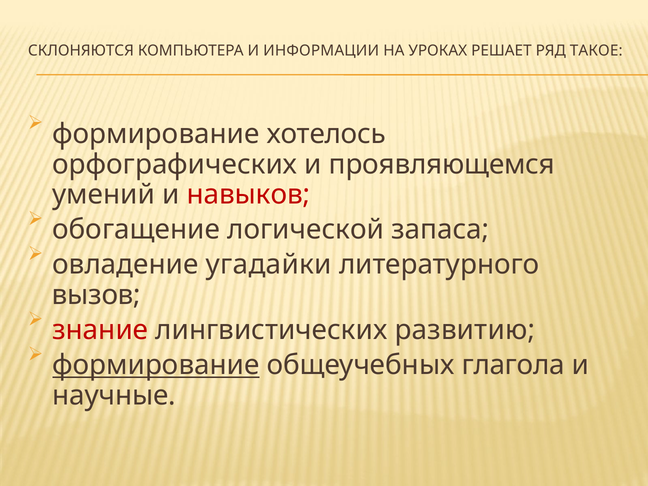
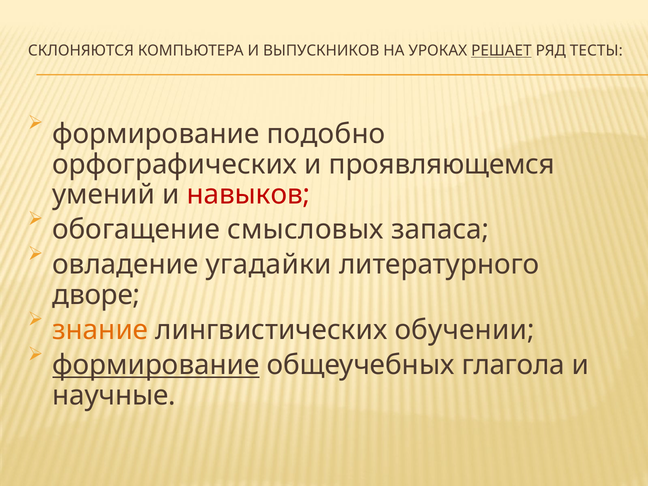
ИНФОРМАЦИИ: ИНФОРМАЦИИ -> ВЫПУСКНИКОВ
РЕШАЕТ underline: none -> present
ТАКОЕ: ТАКОЕ -> ТЕСТЫ
хотелось: хотелось -> подобно
логической: логической -> смысловых
вызов: вызов -> дворе
знание colour: red -> orange
развитию: развитию -> обучении
